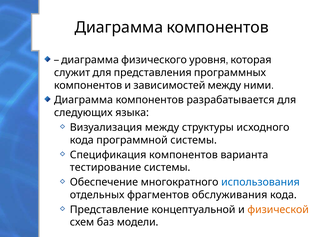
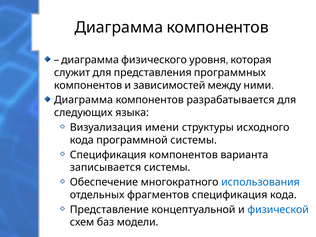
между: между -> имени
тестирование: тестирование -> записывается
фрагментов обслуживания: обслуживания -> спецификация
физической colour: orange -> blue
